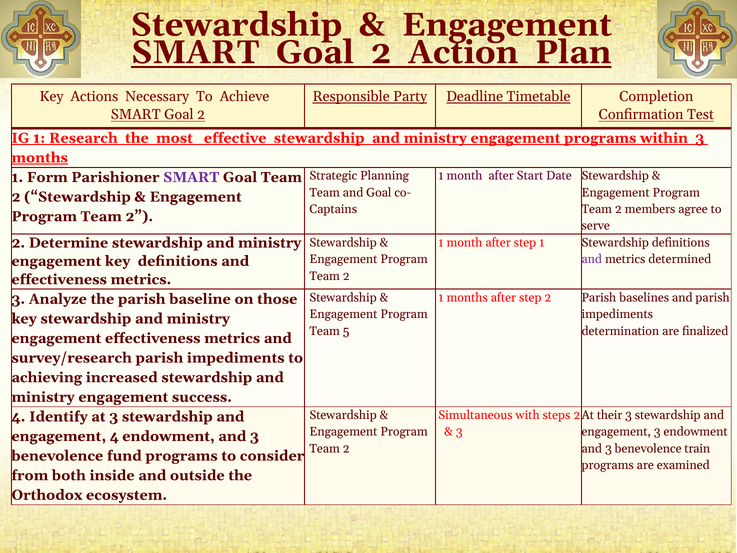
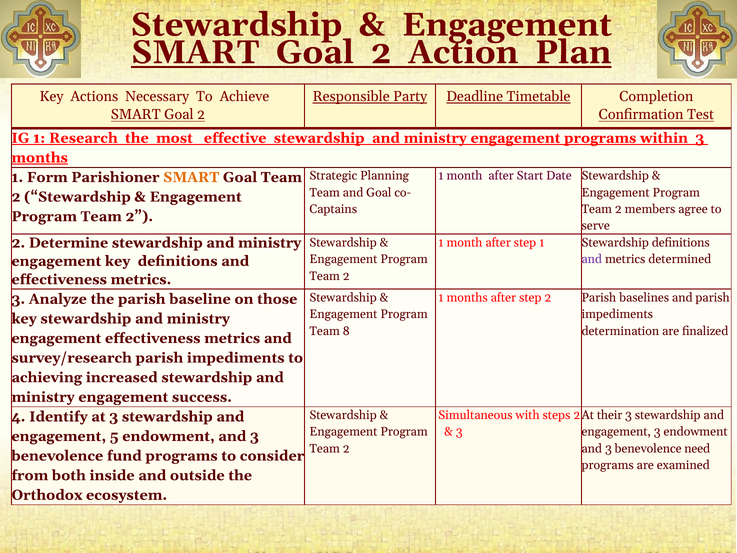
SMART at (191, 177) colour: purple -> orange
5: 5 -> 8
engagement 4: 4 -> 5
train: train -> need
